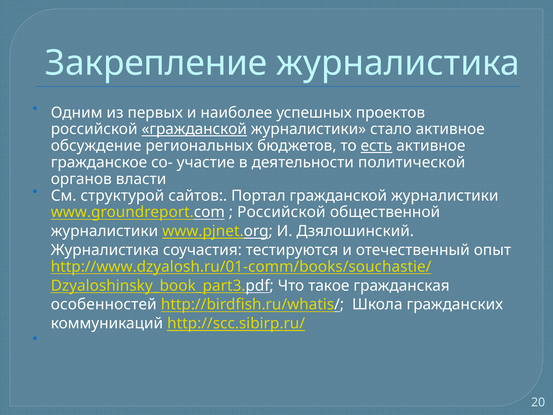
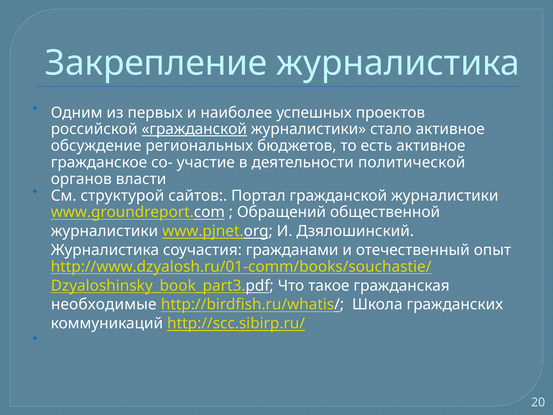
есть underline: present -> none
Российской at (281, 212): Российской -> Обращений
тестируются: тестируются -> гражданами
особенностей: особенностей -> необходимые
